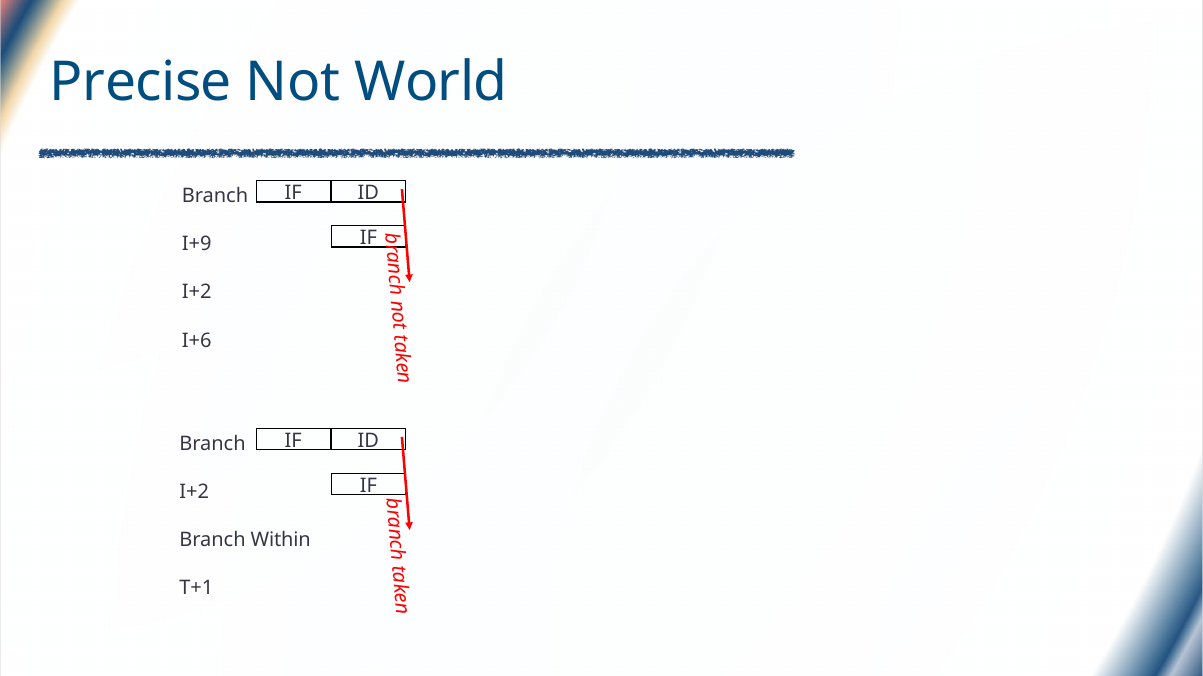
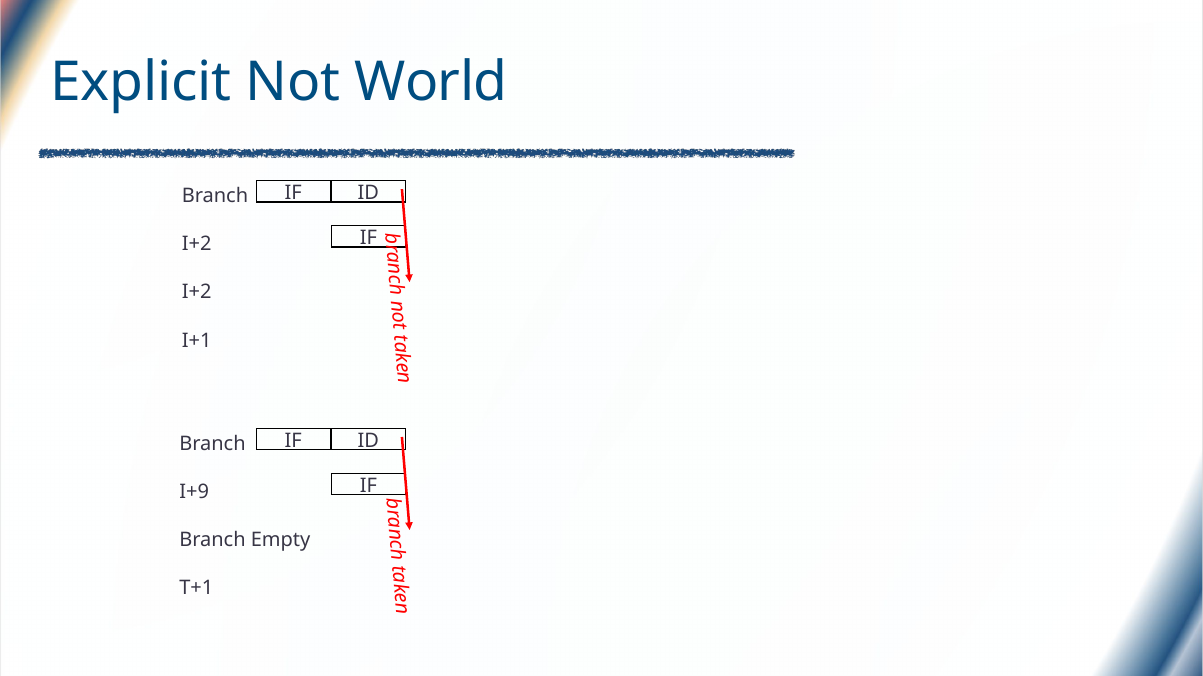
Precise: Precise -> Explicit
I+9 at (197, 245): I+9 -> I+2
I+6: I+6 -> I+1
I+2 at (194, 493): I+2 -> I+9
Within: Within -> Empty
